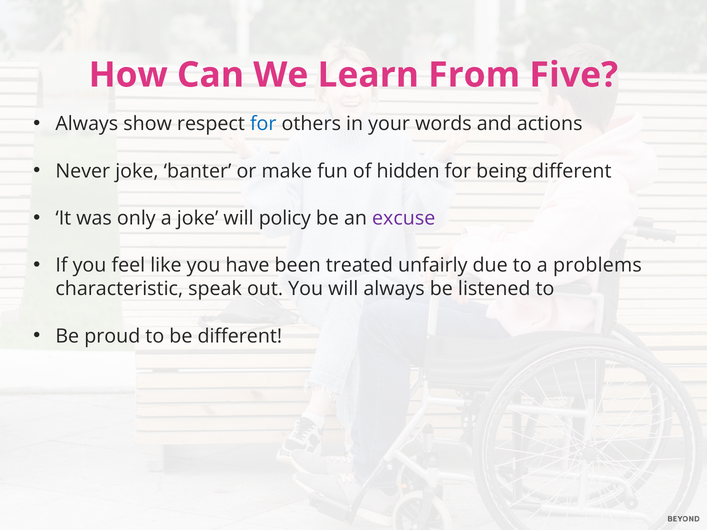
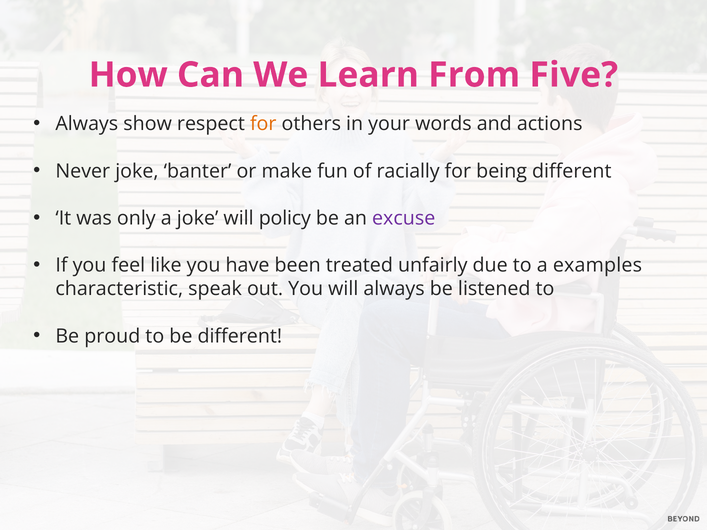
for at (263, 124) colour: blue -> orange
hidden: hidden -> racially
problems: problems -> examples
